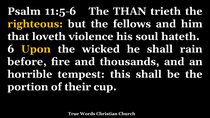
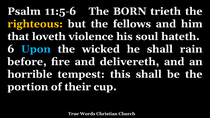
THAN: THAN -> BORN
Upon colour: yellow -> light blue
thousands: thousands -> delivereth
